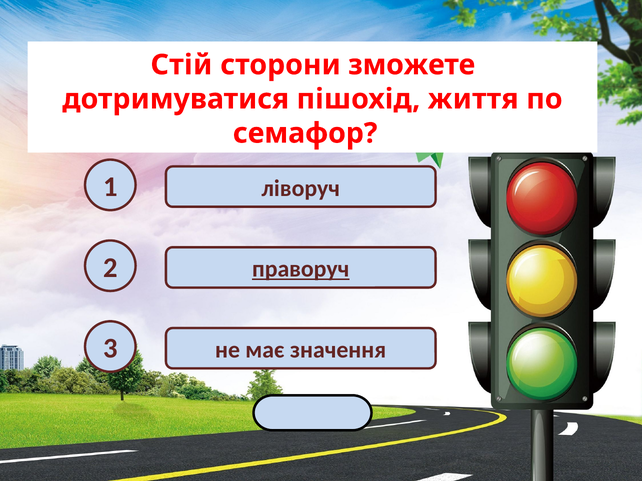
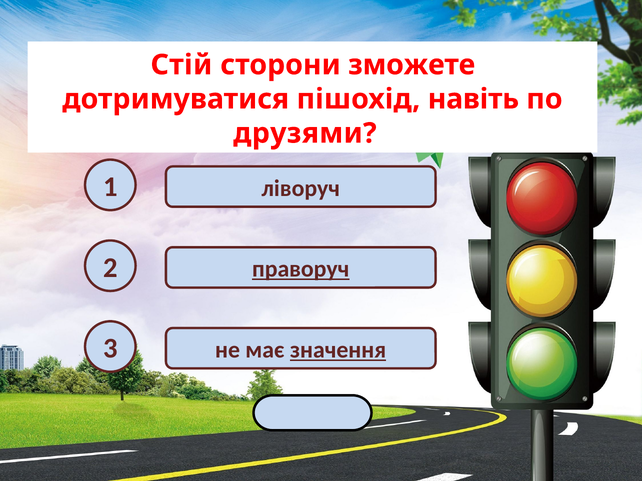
життя: життя -> навіть
семафор: семафор -> друзями
значення underline: none -> present
